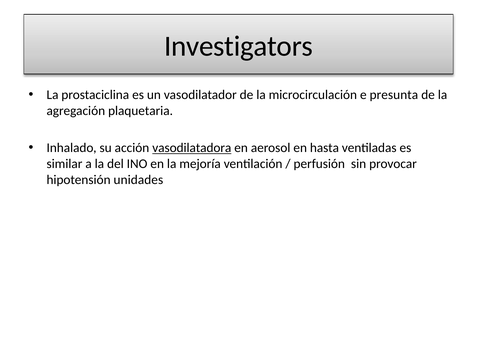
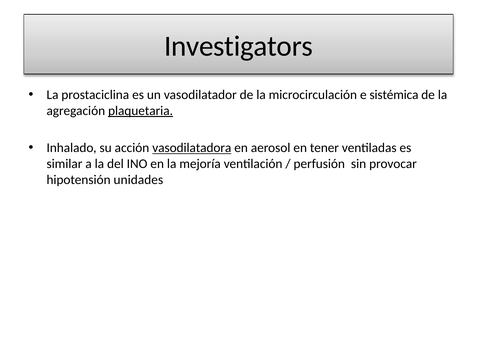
presunta: presunta -> sistémica
plaquetaria underline: none -> present
hasta: hasta -> tener
